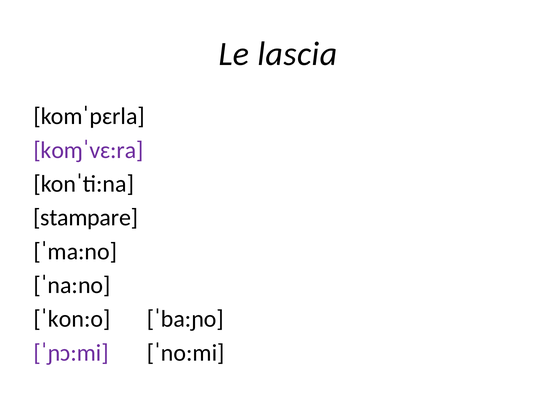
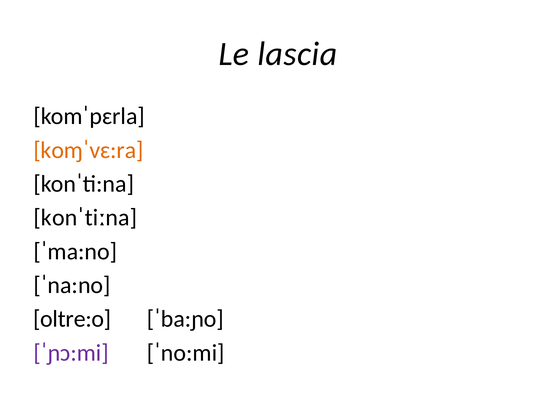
koɱˈvɛ:ra colour: purple -> orange
stampare: stampare -> konˈtiːna
ˈkon:o: ˈkon:o -> oltre:o
